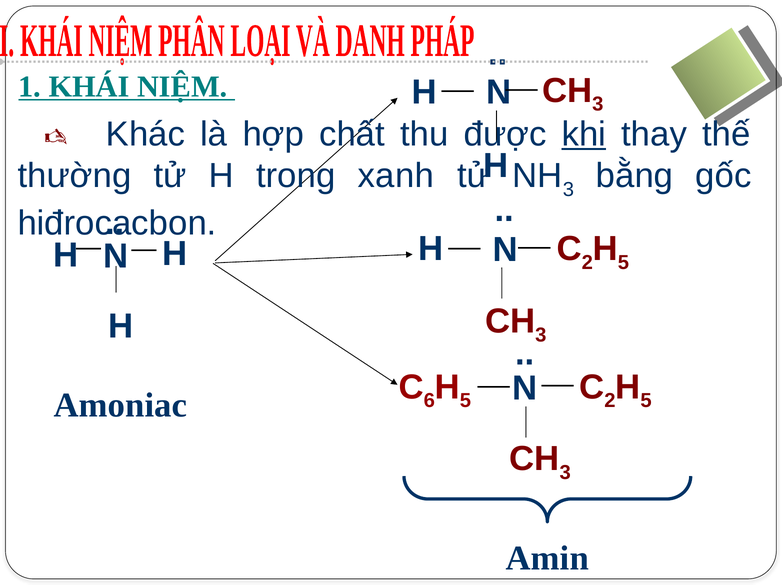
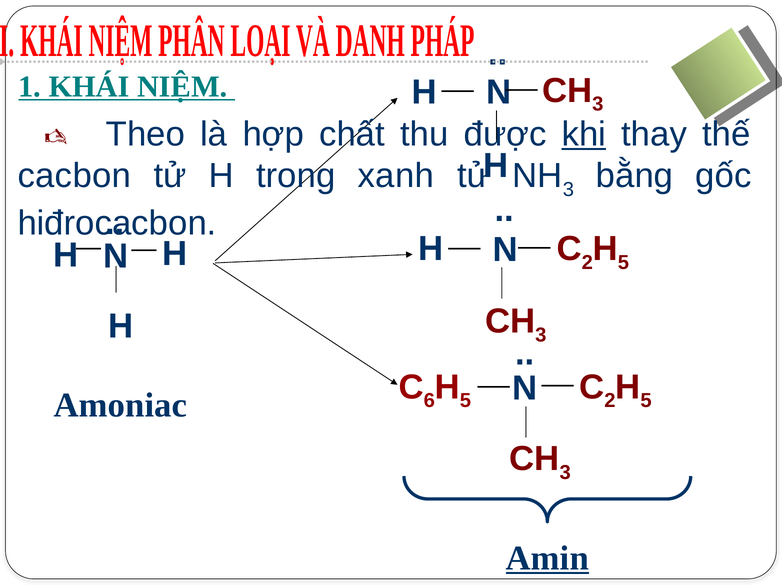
Khác: Khác -> Theo
thường: thường -> cacbon
Amin underline: none -> present
